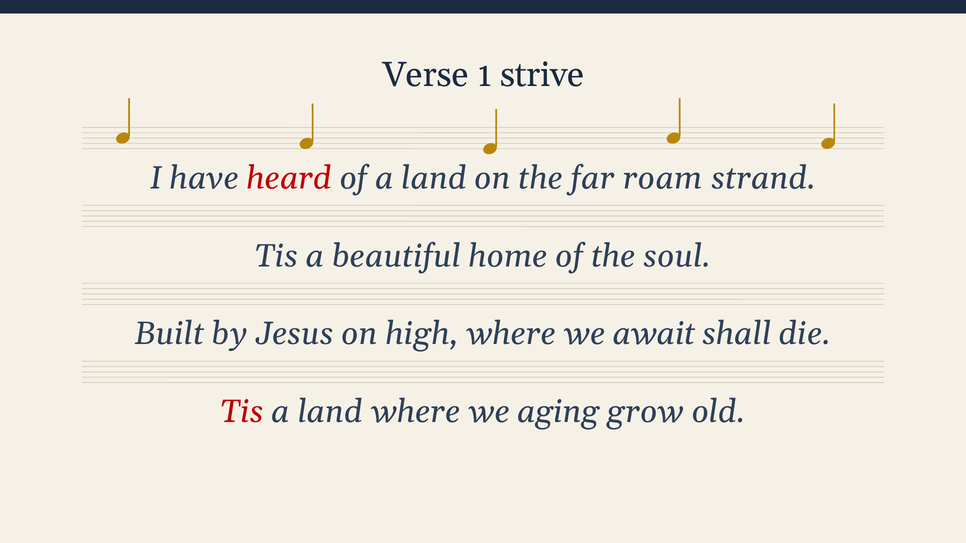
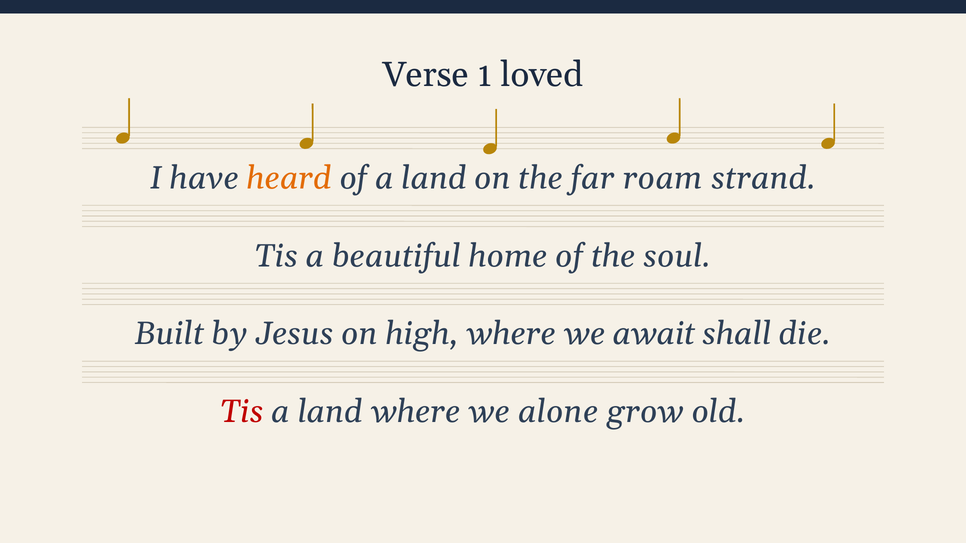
strive: strive -> loved
heard colour: red -> orange
aging: aging -> alone
